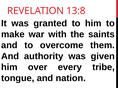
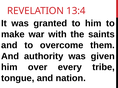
13:8: 13:8 -> 13:4
